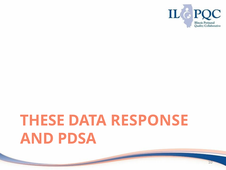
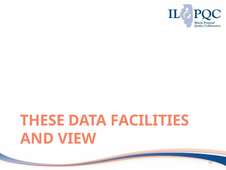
RESPONSE: RESPONSE -> FACILITIES
PDSA: PDSA -> VIEW
